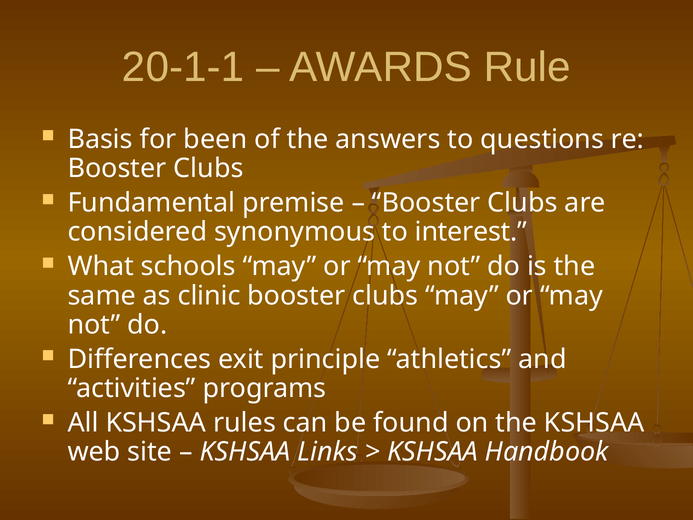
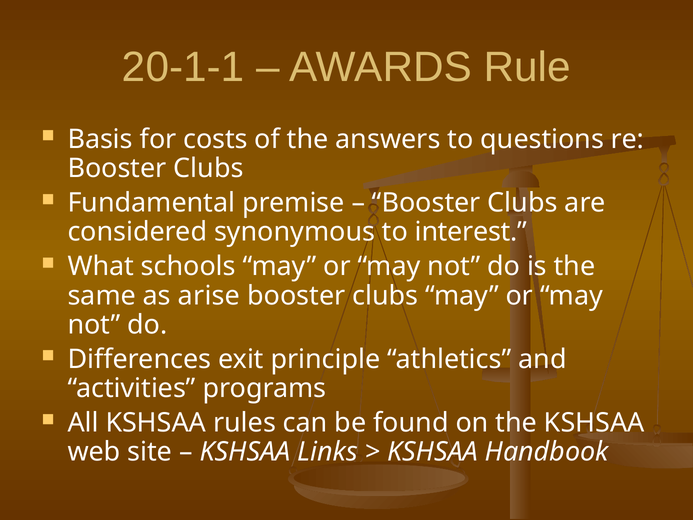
been: been -> costs
clinic: clinic -> arise
